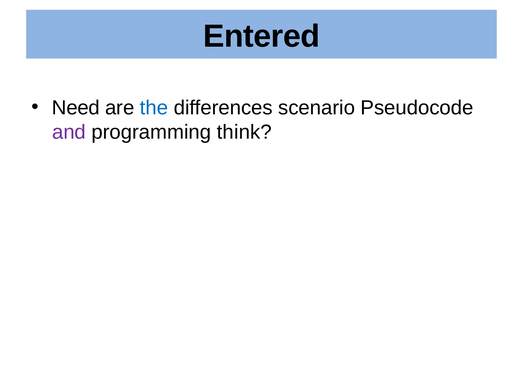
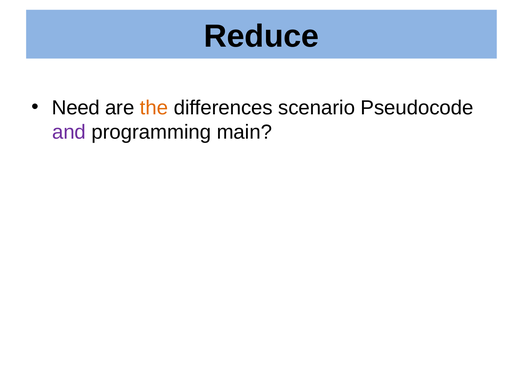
Entered: Entered -> Reduce
the colour: blue -> orange
think: think -> main
